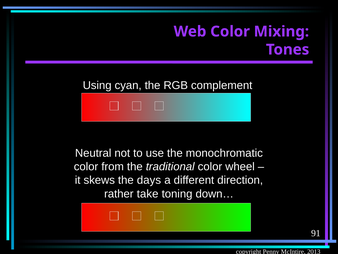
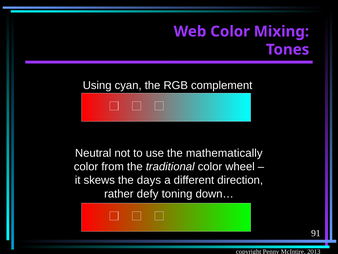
monochromatic: monochromatic -> mathematically
take: take -> defy
